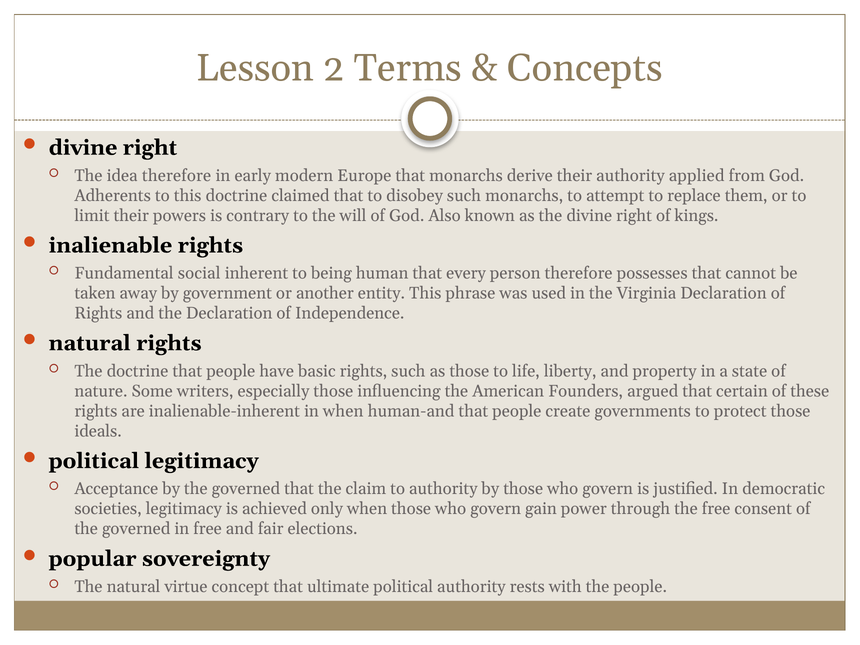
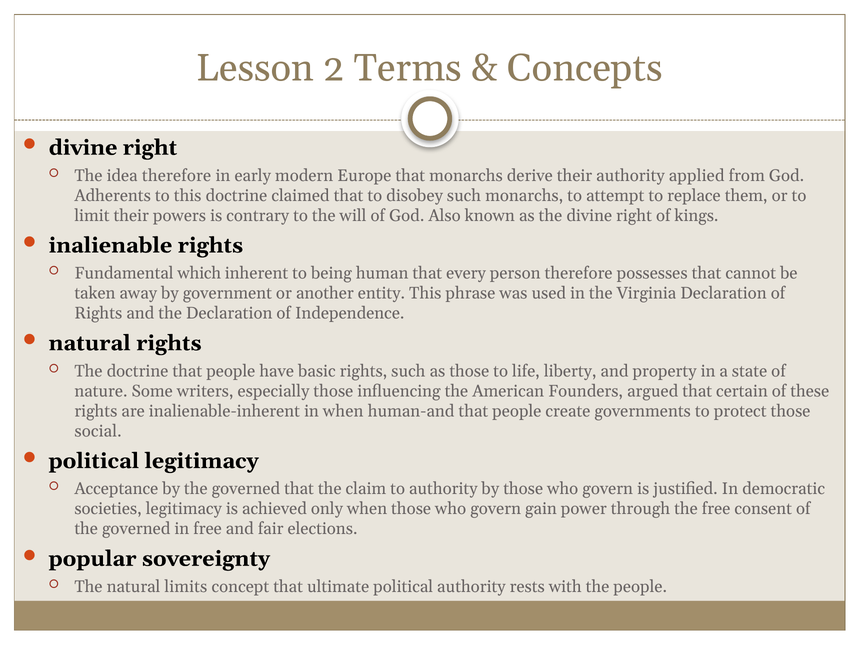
social: social -> which
ideals: ideals -> social
virtue: virtue -> limits
